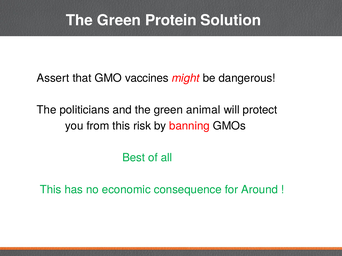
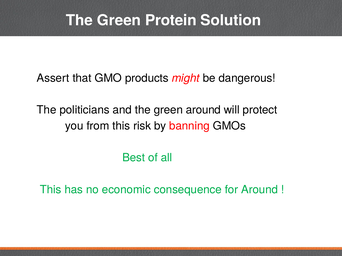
vaccines: vaccines -> products
green animal: animal -> around
